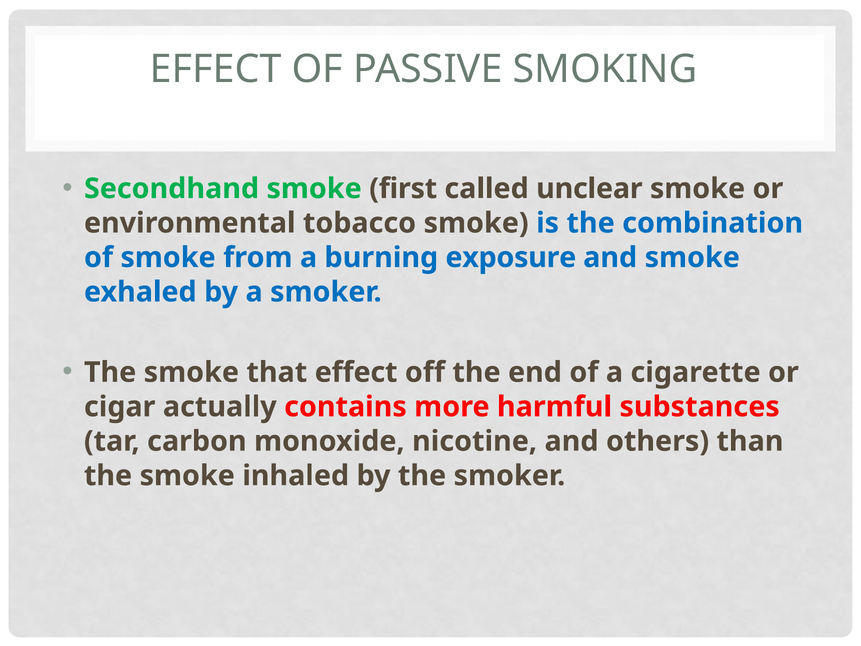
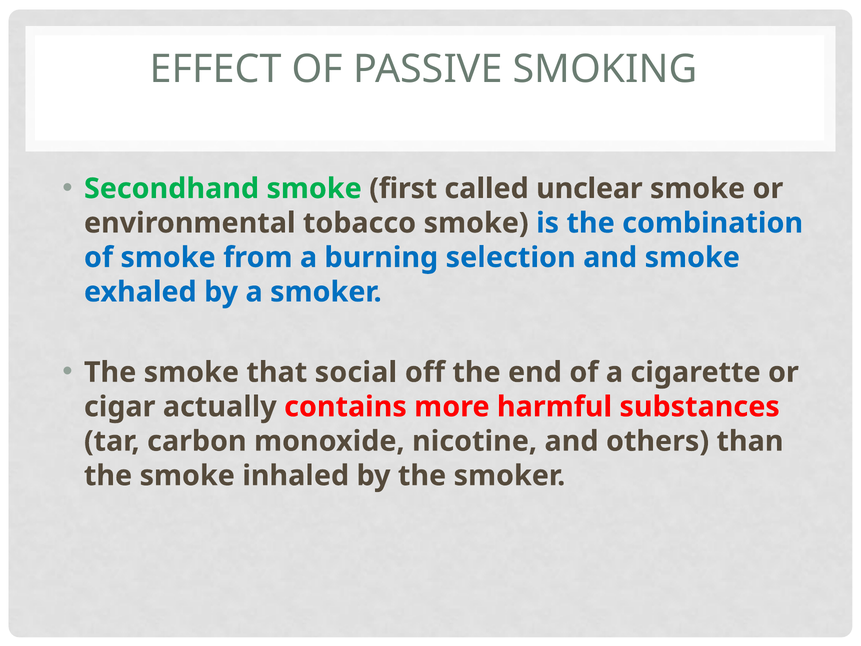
exposure: exposure -> selection
that effect: effect -> social
